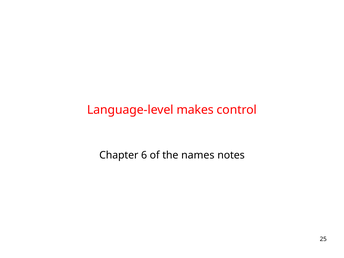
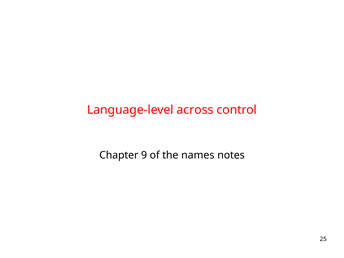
makes: makes -> across
6: 6 -> 9
